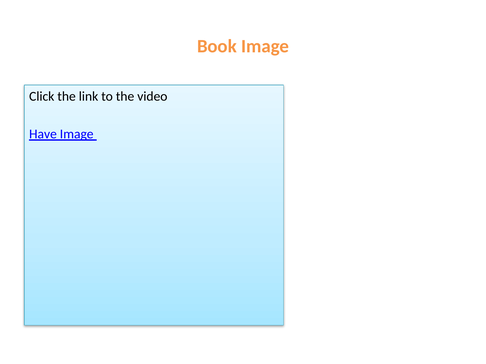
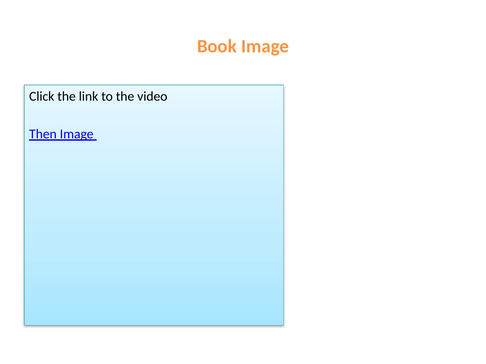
Have: Have -> Then
